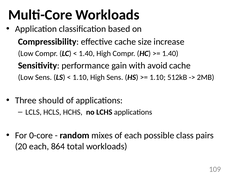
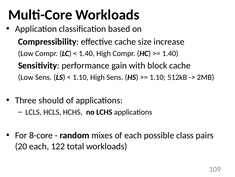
avoid: avoid -> block
0-core: 0-core -> 8-core
864: 864 -> 122
